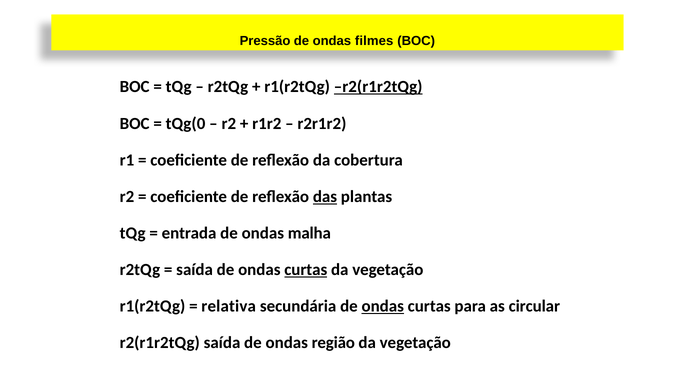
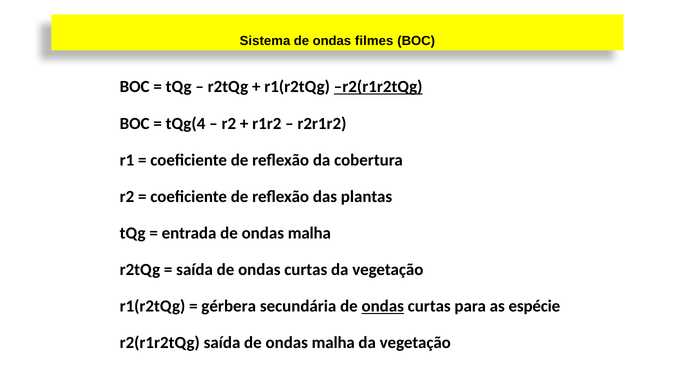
Pressão: Pressão -> Sistema
tQg(0: tQg(0 -> tQg(4
das underline: present -> none
curtas at (306, 270) underline: present -> none
relativa: relativa -> gérbera
circular: circular -> espécie
saída de ondas região: região -> malha
